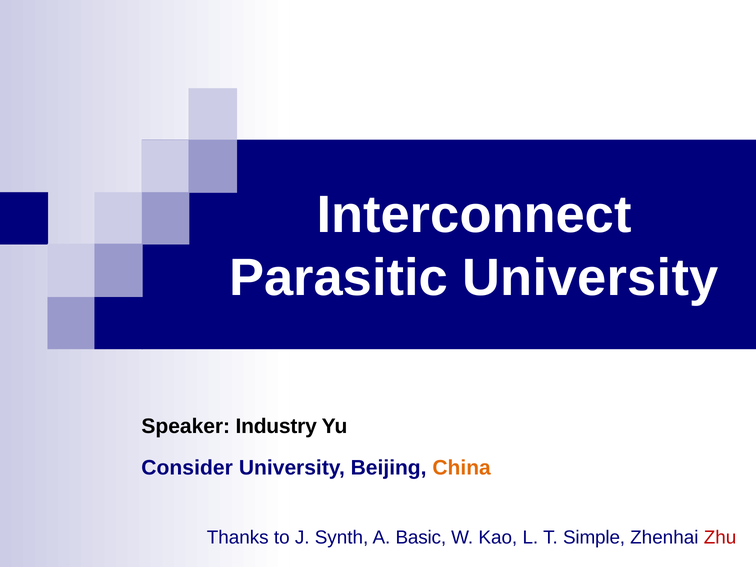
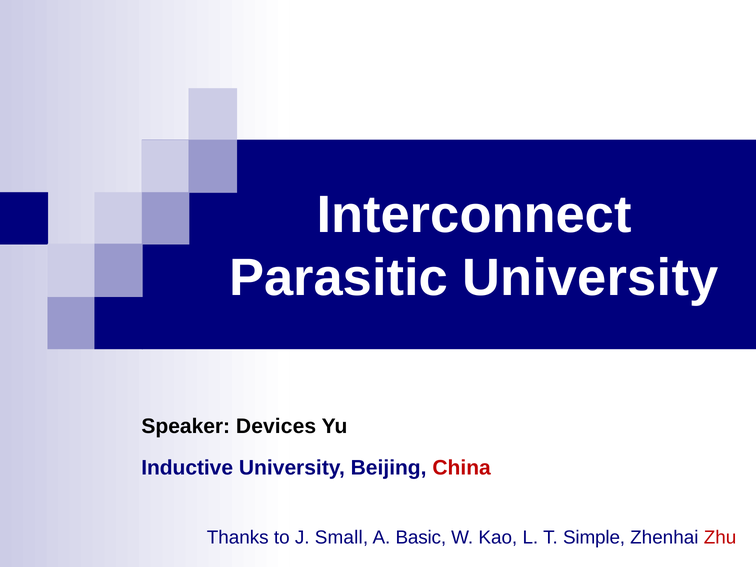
Industry: Industry -> Devices
Consider: Consider -> Inductive
China colour: orange -> red
Synth: Synth -> Small
